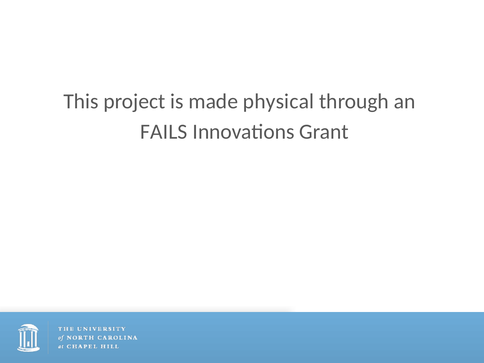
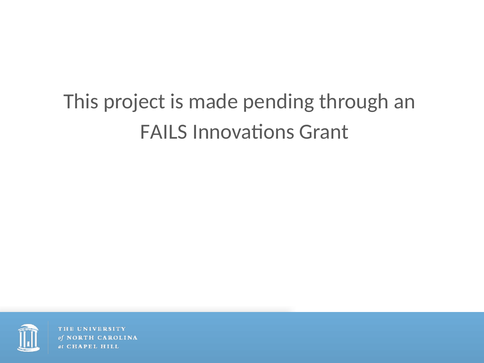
physical: physical -> pending
